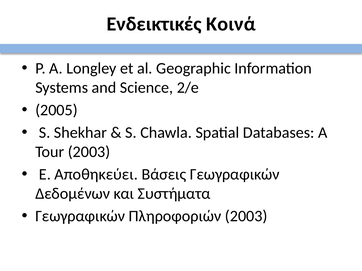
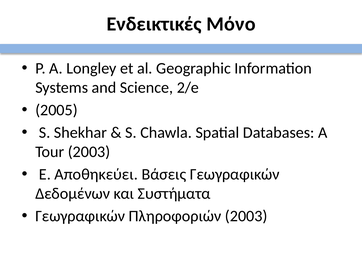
Κοινά: Κοινά -> Μόνο
